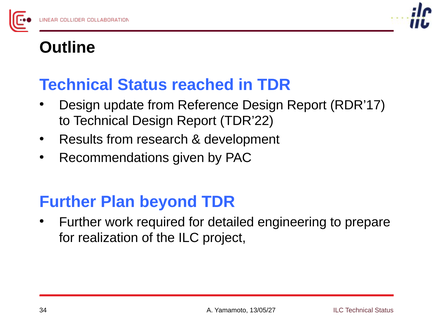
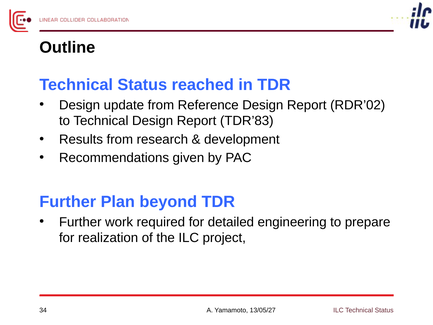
RDR’17: RDR’17 -> RDR’02
TDR’22: TDR’22 -> TDR’83
